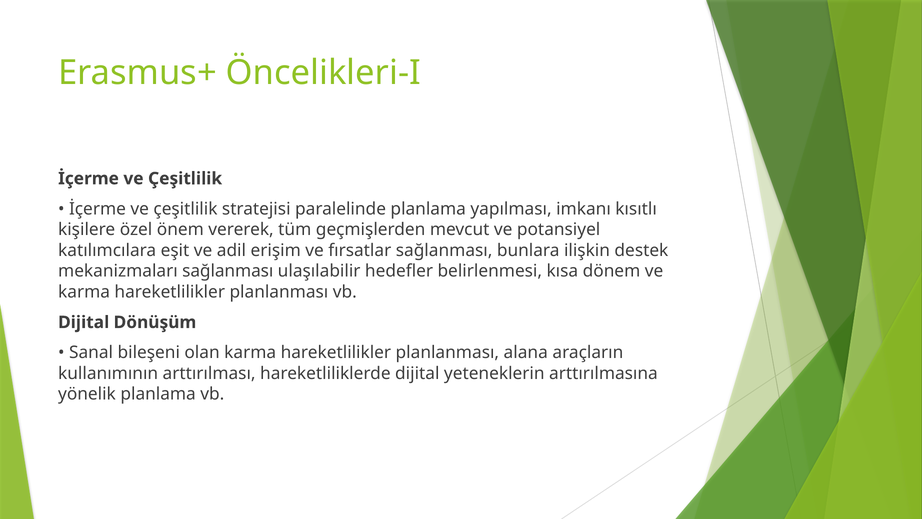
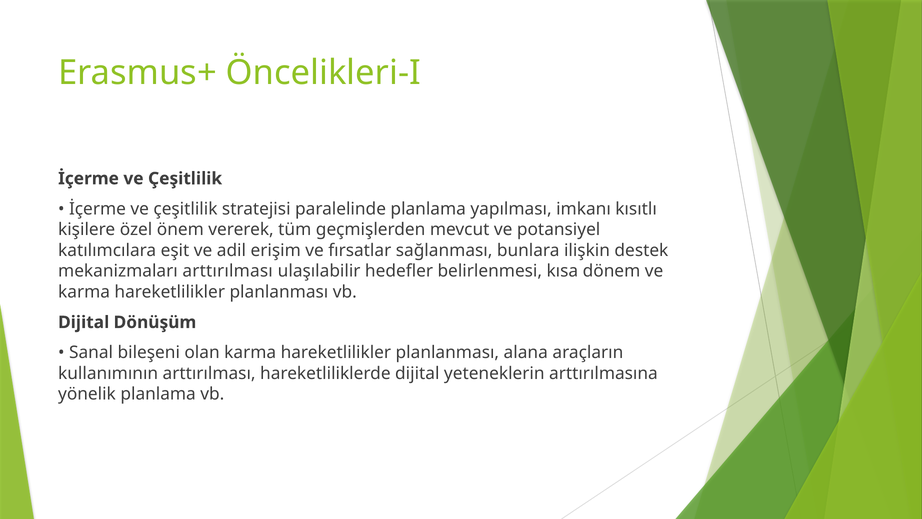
mekanizmaları sağlanması: sağlanması -> arttırılması
